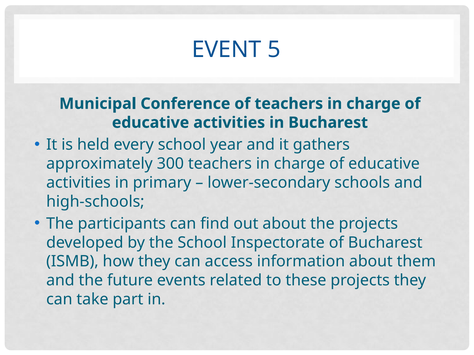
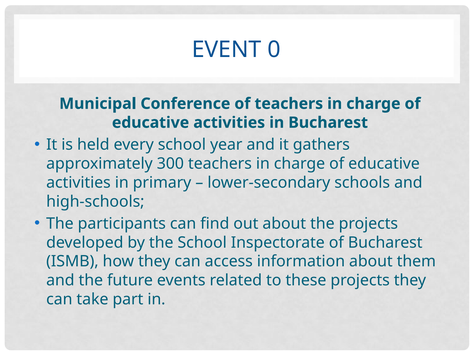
5: 5 -> 0
